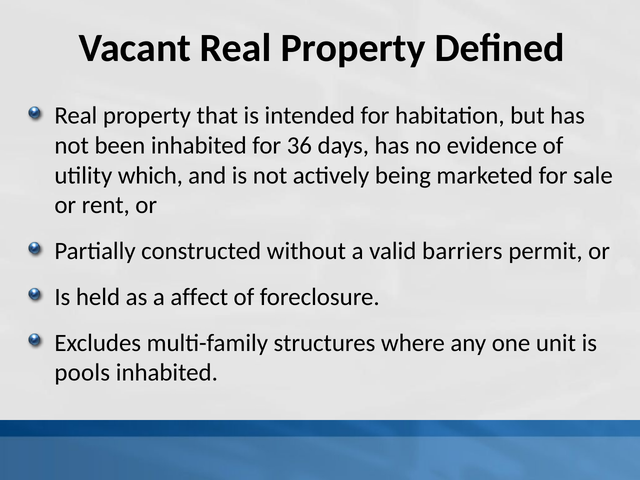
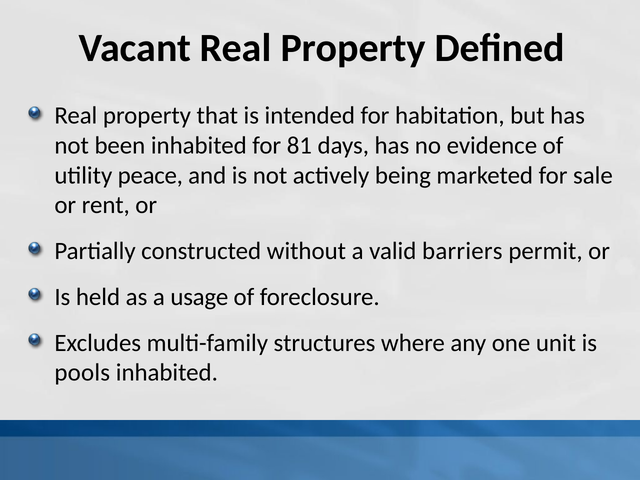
36: 36 -> 81
which: which -> peace
affect: affect -> usage
